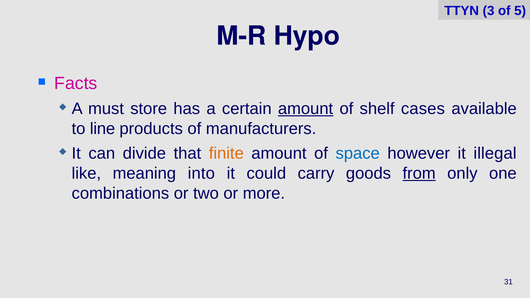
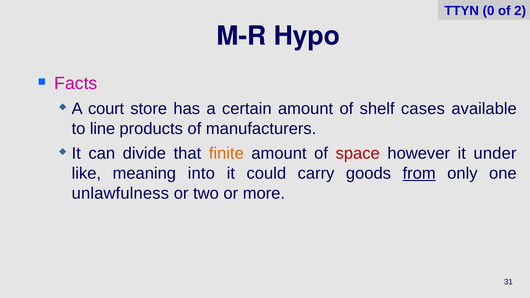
3: 3 -> 0
5: 5 -> 2
must: must -> court
amount at (306, 109) underline: present -> none
space colour: blue -> red
illegal: illegal -> under
combinations: combinations -> unlawfulness
